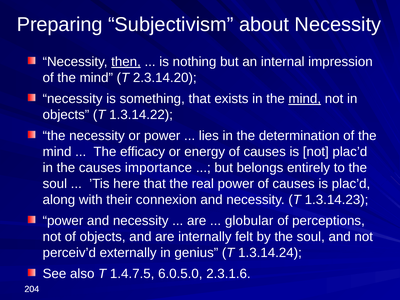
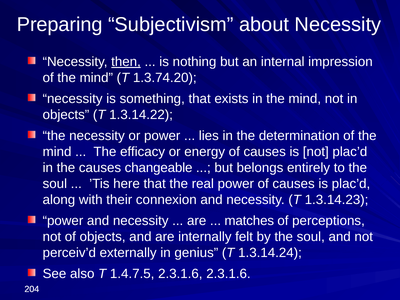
2.3.14.20: 2.3.14.20 -> 1.3.74.20
mind at (305, 99) underline: present -> none
importance: importance -> changeable
globular: globular -> matches
1.4.7.5 6.0.5.0: 6.0.5.0 -> 2.3.1.6
